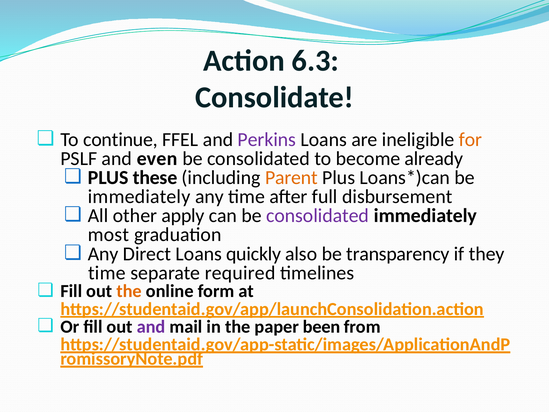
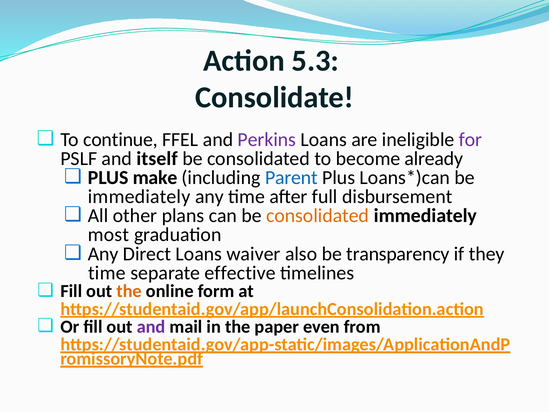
6.3: 6.3 -> 5.3
for colour: orange -> purple
even: even -> itself
these: these -> make
Parent colour: orange -> blue
apply: apply -> plans
consolidated at (318, 216) colour: purple -> orange
quickly: quickly -> waiver
required: required -> effective
been: been -> even
